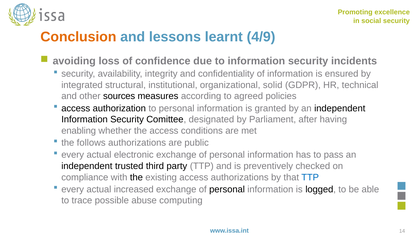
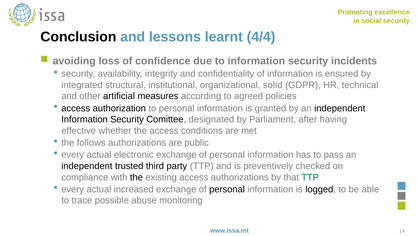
Conclusion colour: orange -> black
4/9: 4/9 -> 4/4
sources: sources -> artificial
enabling: enabling -> effective
TTP at (310, 177) colour: blue -> green
computing: computing -> monitoring
